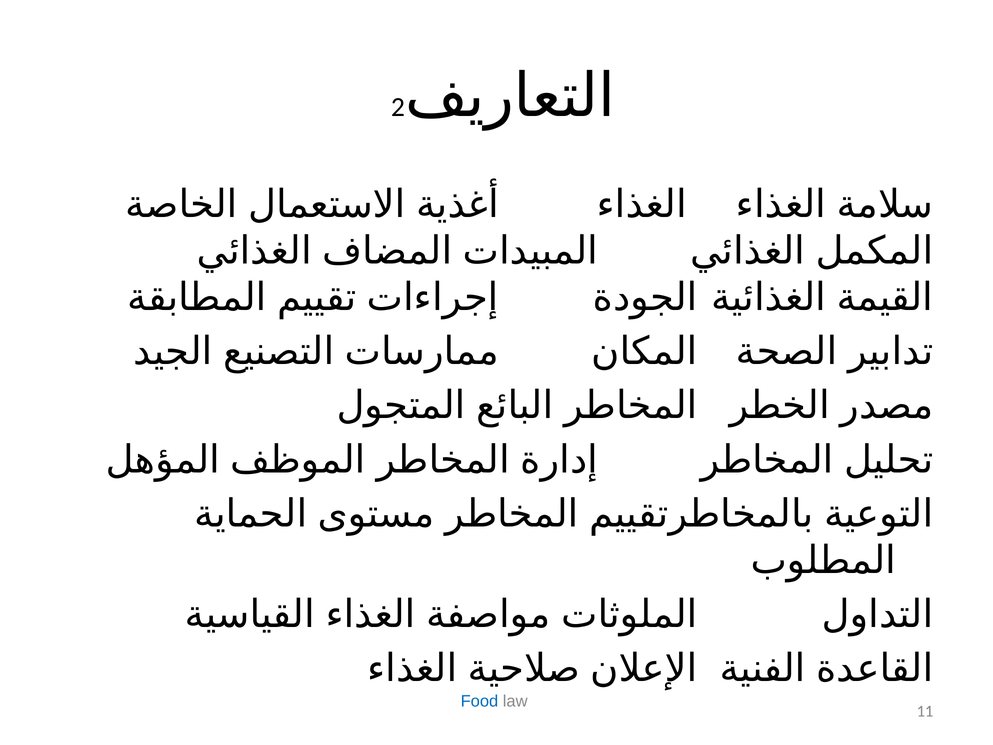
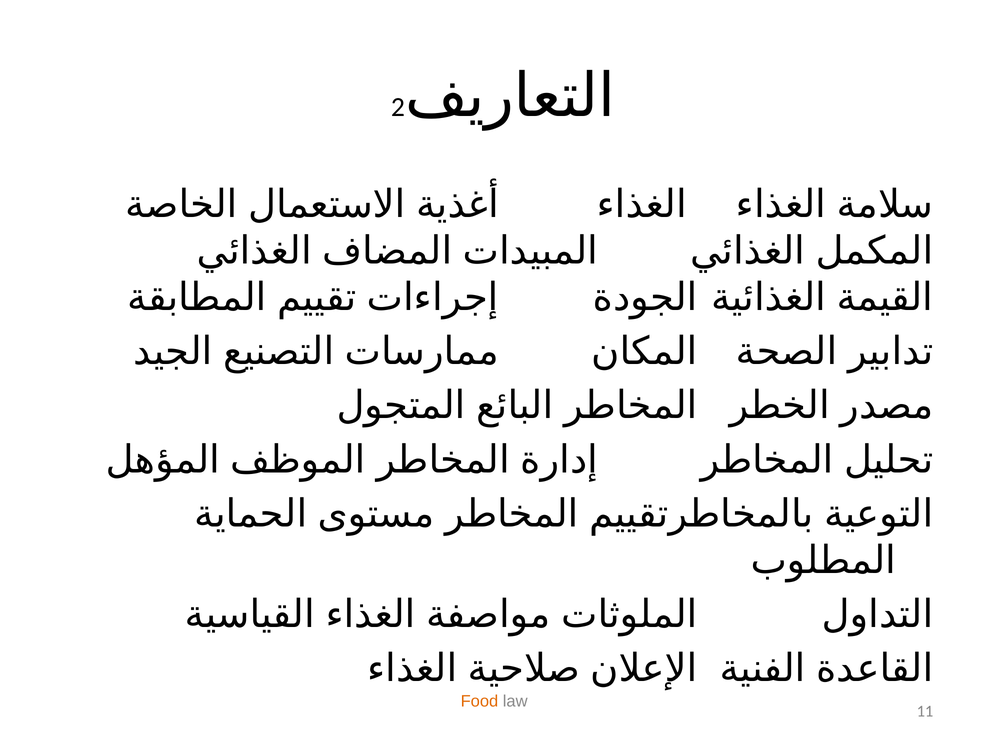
Food colour: blue -> orange
